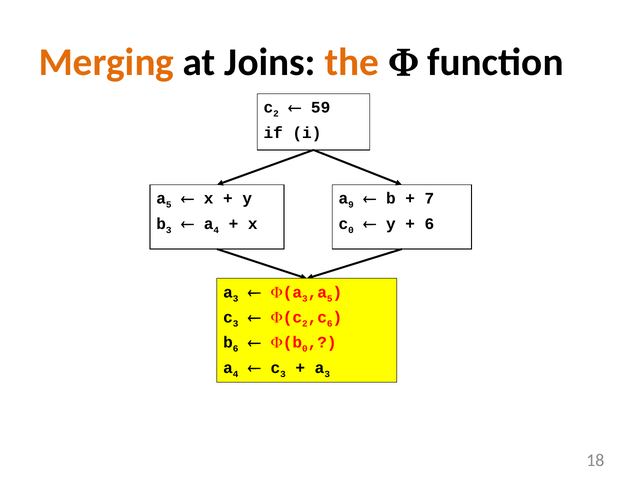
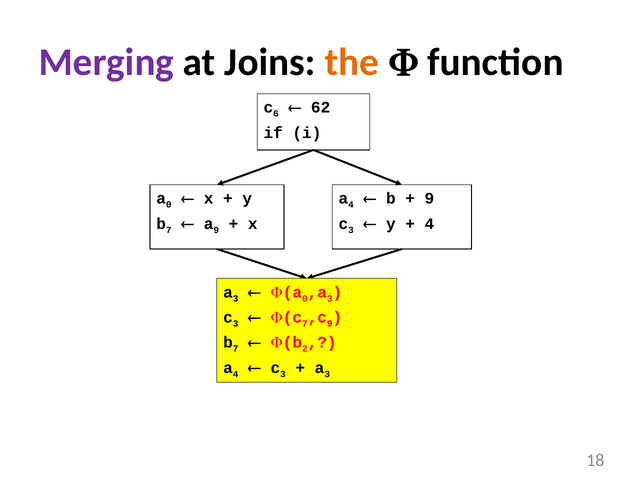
Merging colour: orange -> purple
2 at (276, 114): 2 -> 6
59: 59 -> 62
5 at (169, 205): 5 -> 0
9 at (351, 205): 9 -> 4
7 at (429, 199): 7 -> 9
3 at (169, 230): 3 -> 7
4 at (216, 230): 4 -> 9
0 at (351, 230): 0 -> 3
6 at (429, 224): 6 -> 4
3 at (305, 299): 3 -> 0
5 at (330, 299): 5 -> 3
2 at (305, 324): 2 -> 7
6 at (330, 324): 6 -> 9
6 at (236, 349): 6 -> 7
0 at (305, 349): 0 -> 2
